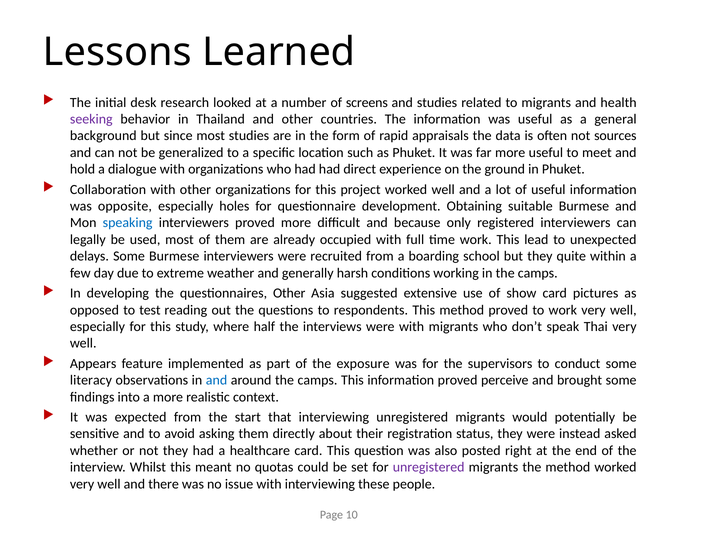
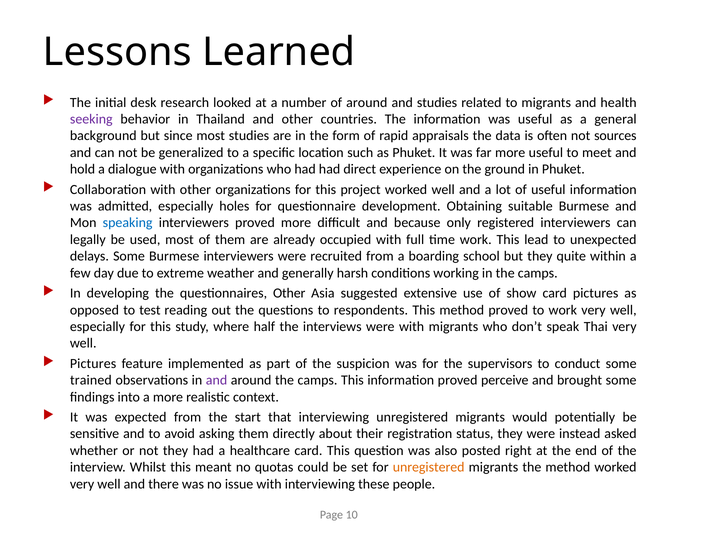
of screens: screens -> around
opposite: opposite -> admitted
Appears at (93, 364): Appears -> Pictures
exposure: exposure -> suspicion
literacy: literacy -> trained
and at (217, 380) colour: blue -> purple
unregistered at (429, 467) colour: purple -> orange
